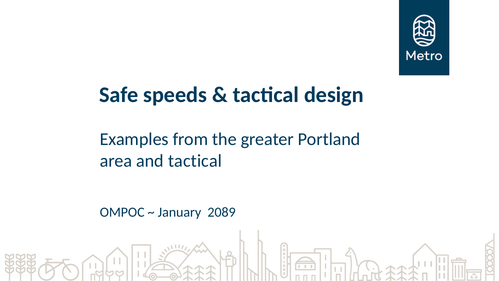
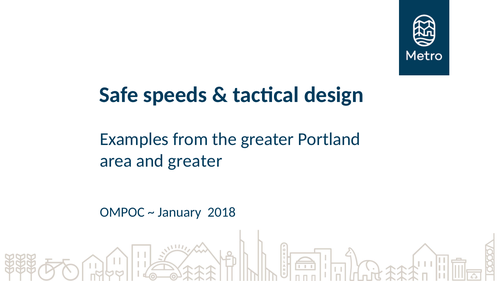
and tactical: tactical -> greater
2089: 2089 -> 2018
